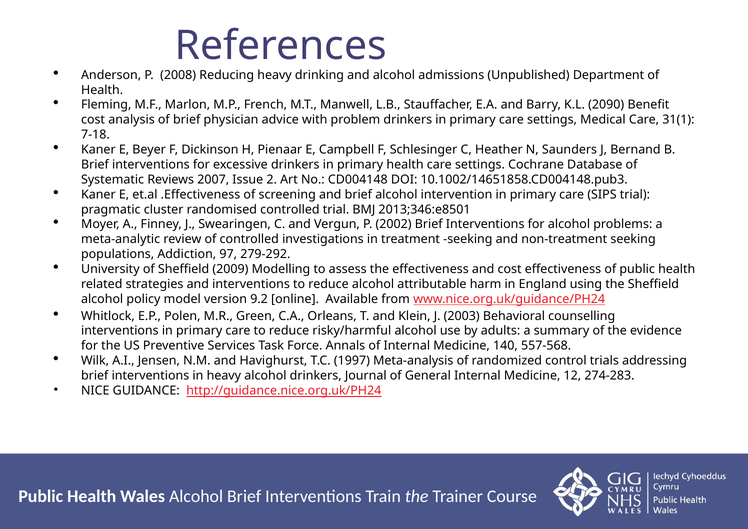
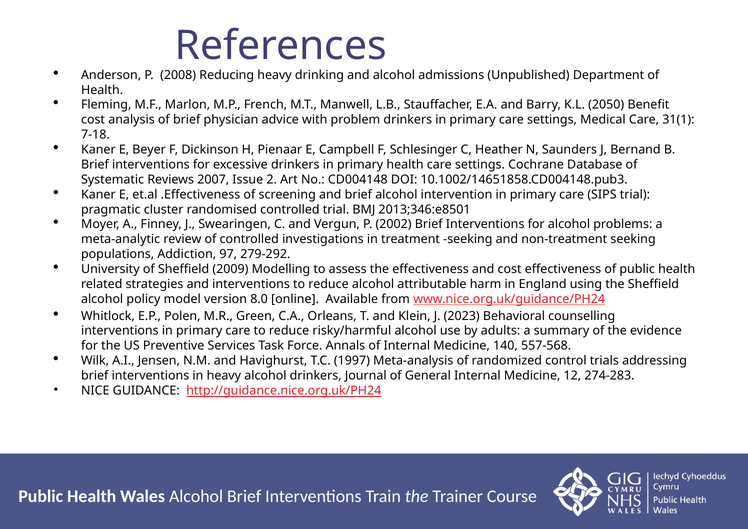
2090: 2090 -> 2050
9.2: 9.2 -> 8.0
2003: 2003 -> 2023
